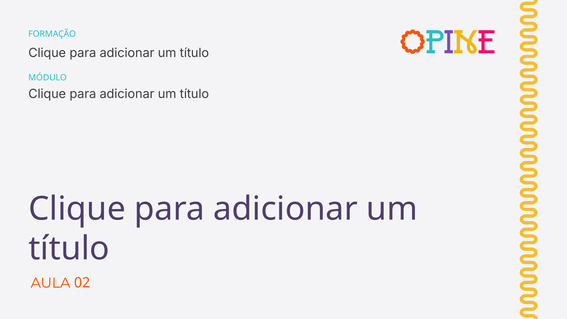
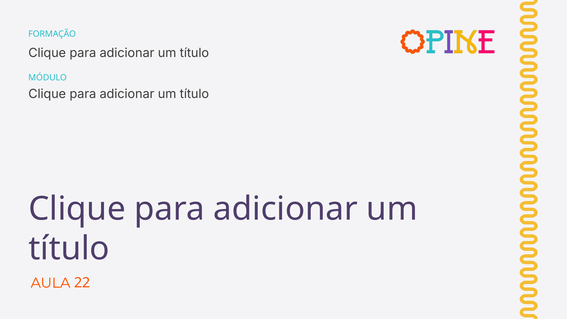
02: 02 -> 22
